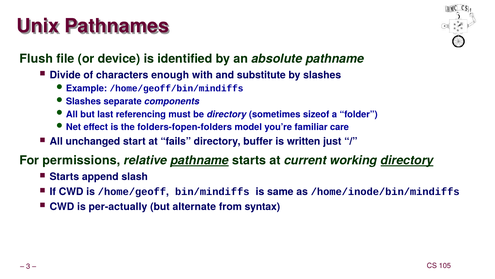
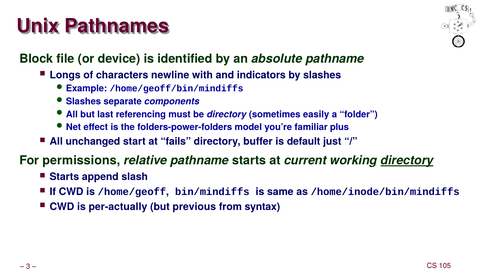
Flush: Flush -> Block
Divide: Divide -> Longs
enough: enough -> newline
substitute: substitute -> indicators
sizeof: sizeof -> easily
folders-fopen-folders: folders-fopen-folders -> folders-power-folders
care: care -> plus
written: written -> default
pathname at (200, 160) underline: present -> none
alternate: alternate -> previous
